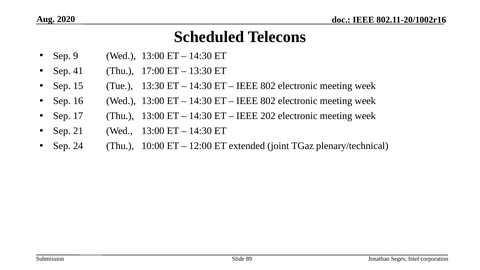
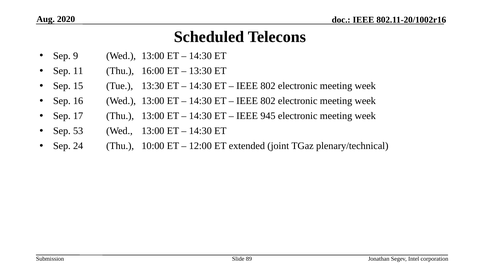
41: 41 -> 11
17:00: 17:00 -> 16:00
202: 202 -> 945
21: 21 -> 53
